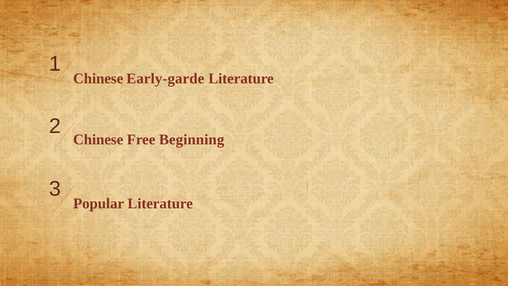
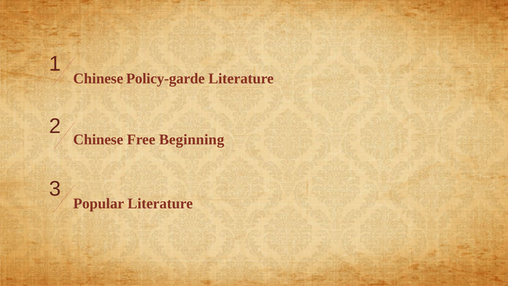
Early-garde: Early-garde -> Policy-garde
